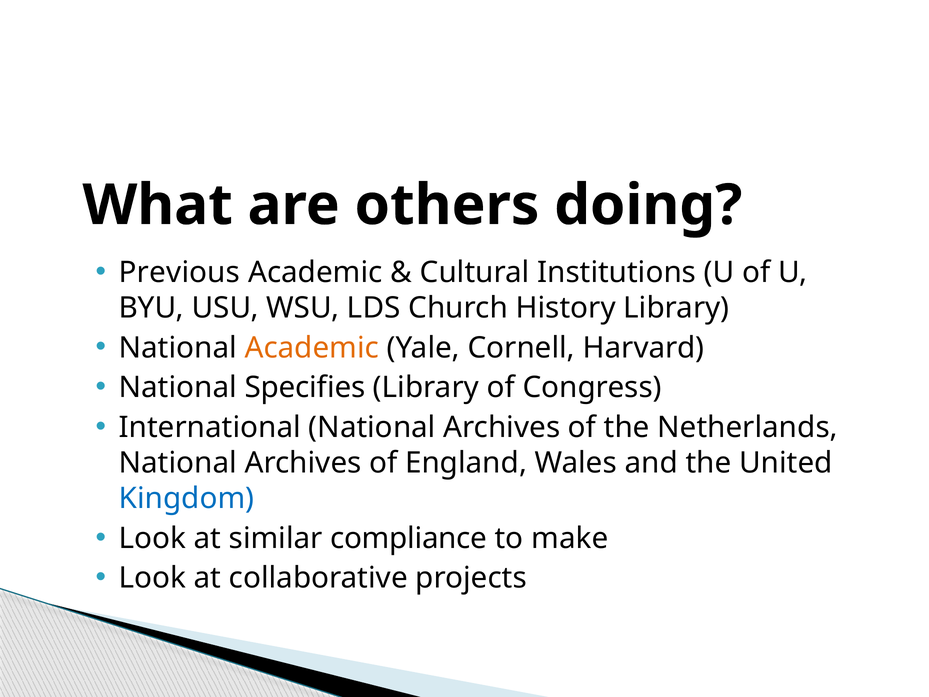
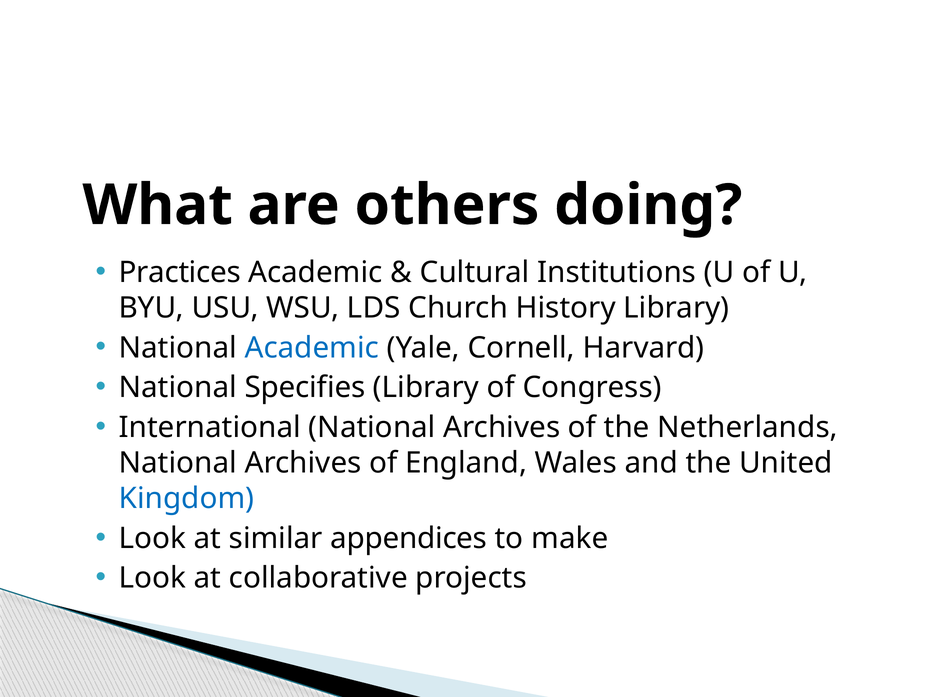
Previous: Previous -> Practices
Academic at (312, 348) colour: orange -> blue
compliance: compliance -> appendices
